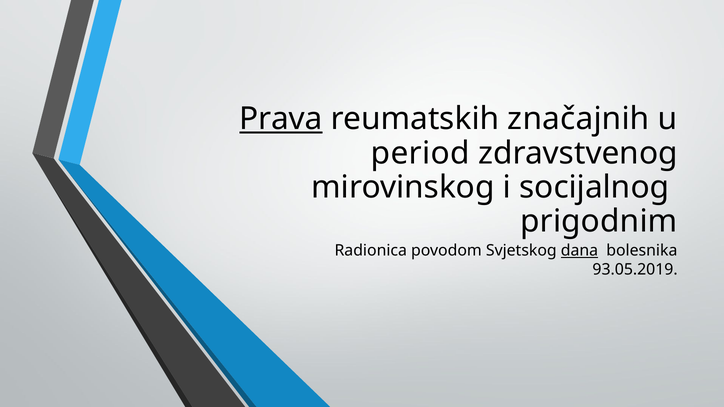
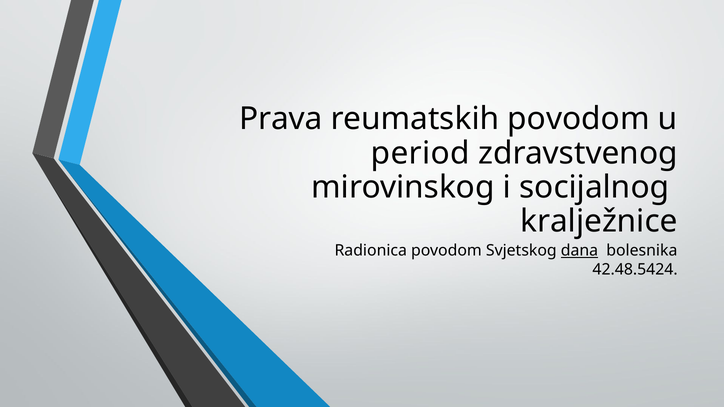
Prava underline: present -> none
reumatskih značajnih: značajnih -> povodom
prigodnim: prigodnim -> kralježnice
93.05.2019: 93.05.2019 -> 42.48.5424
